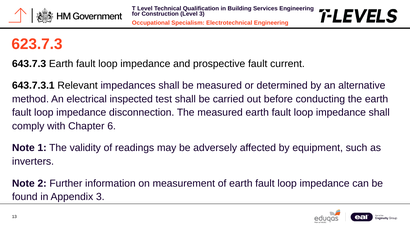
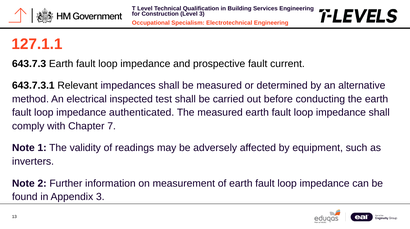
623.7.3: 623.7.3 -> 127.1.1
disconnection: disconnection -> authenticated
6: 6 -> 7
